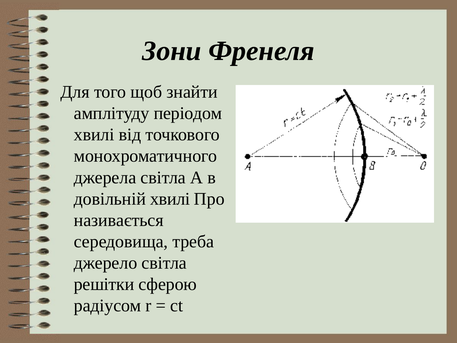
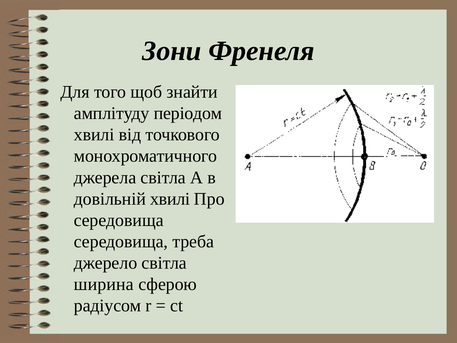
називається at (119, 220): називається -> середовища
решітки: решітки -> ширина
